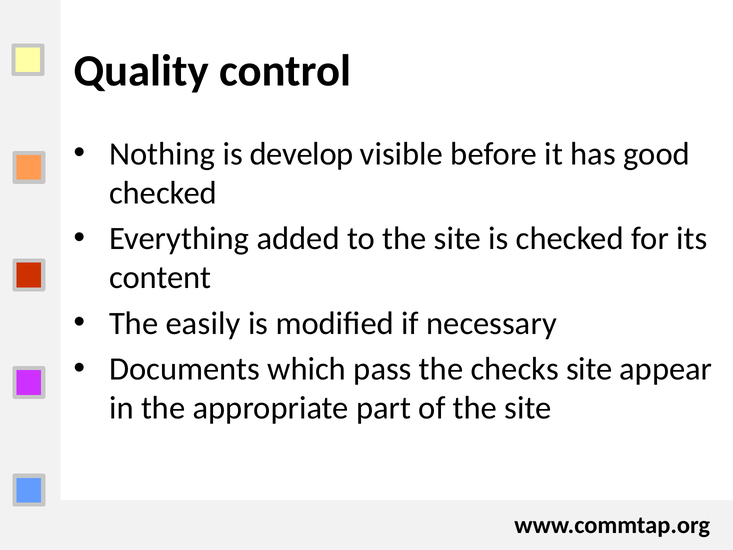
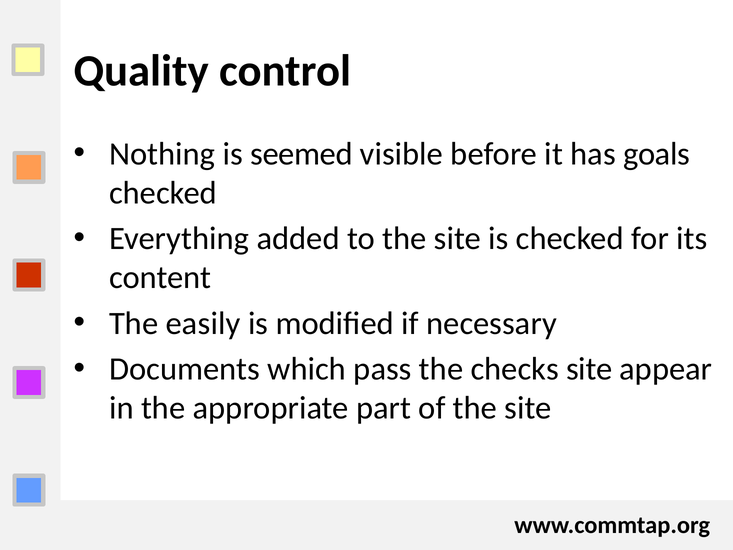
develop: develop -> seemed
good: good -> goals
